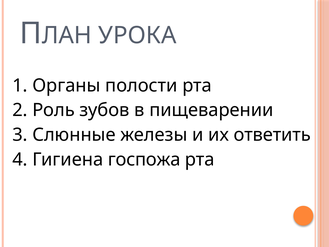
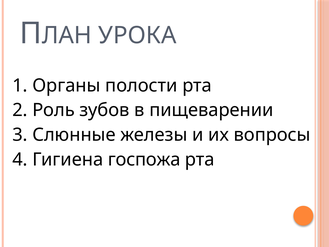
ответить: ответить -> вопросы
